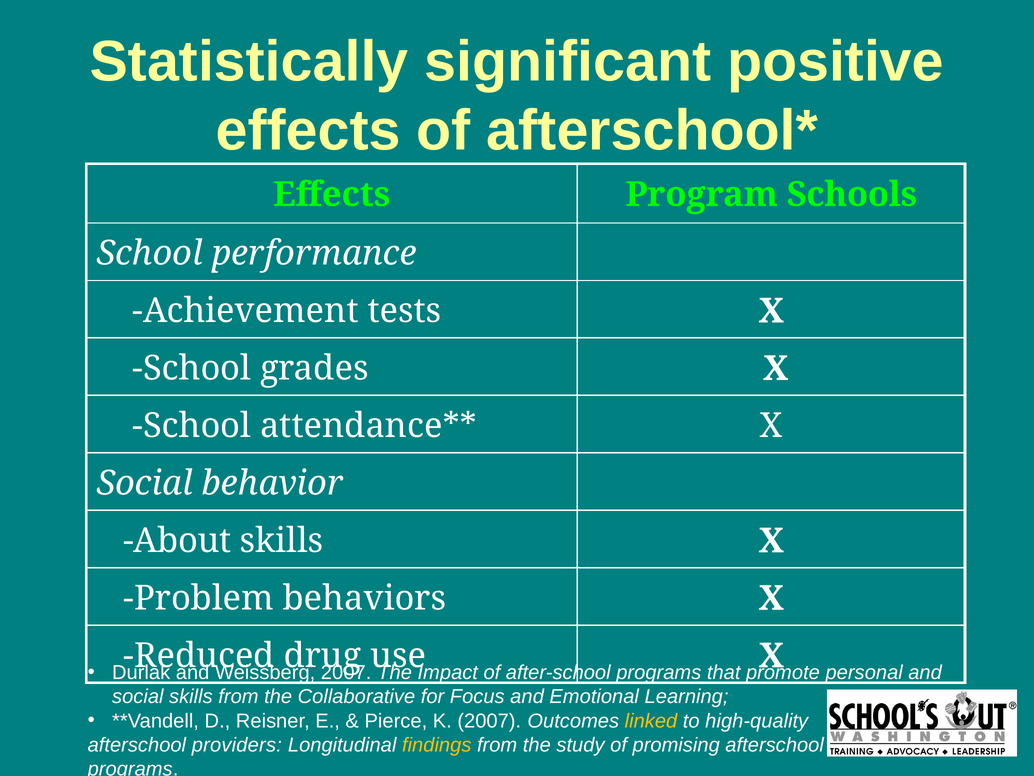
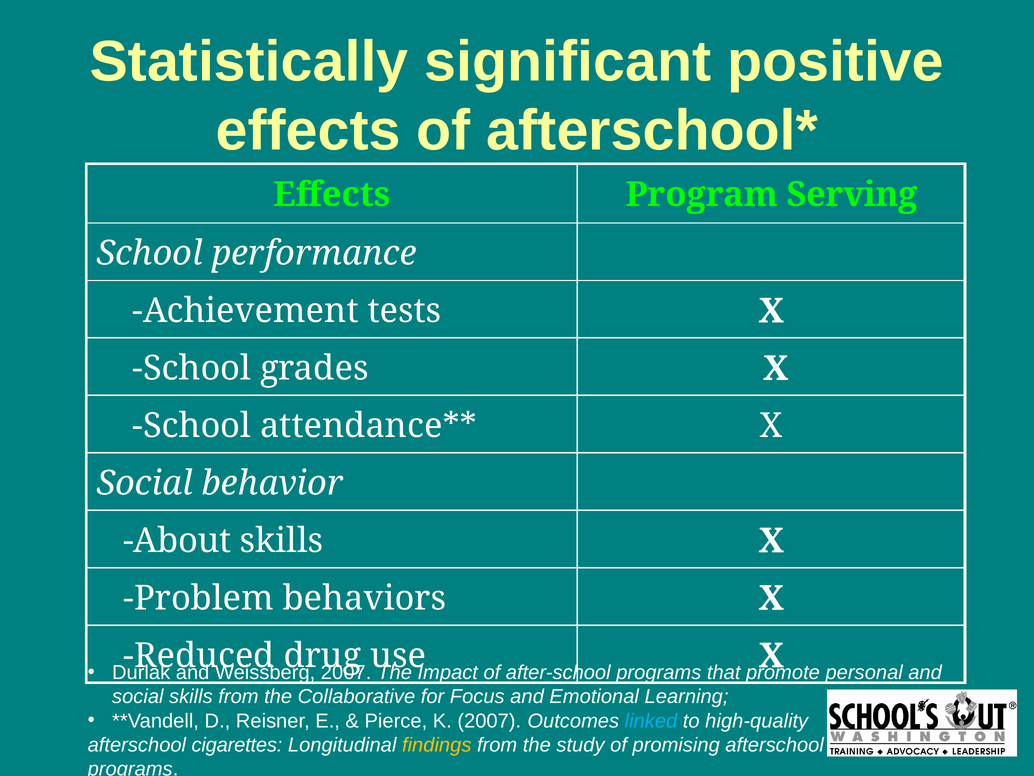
Schools: Schools -> Serving
linked colour: yellow -> light blue
providers: providers -> cigarettes
